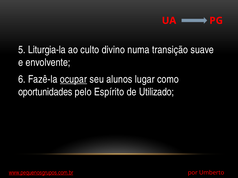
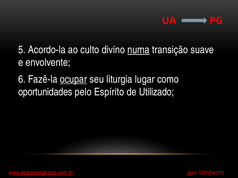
Liturgia-la: Liturgia-la -> Acordo-la
numa underline: none -> present
alunos: alunos -> liturgia
